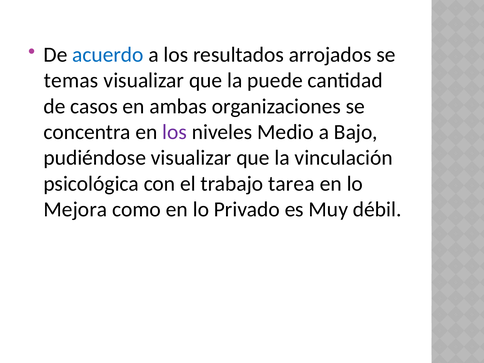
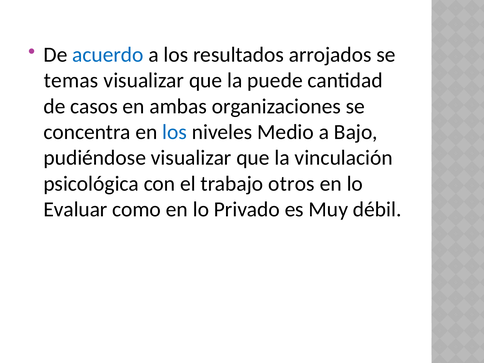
los at (175, 132) colour: purple -> blue
tarea: tarea -> otros
Mejora: Mejora -> Evaluar
